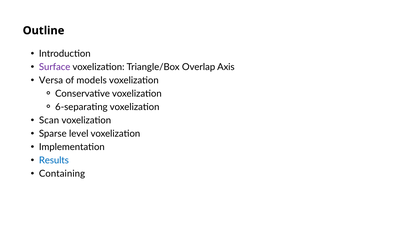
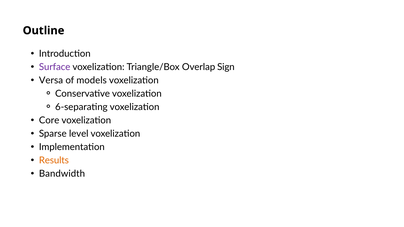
Axis: Axis -> Sign
Scan: Scan -> Core
Results colour: blue -> orange
Containing: Containing -> Bandwidth
